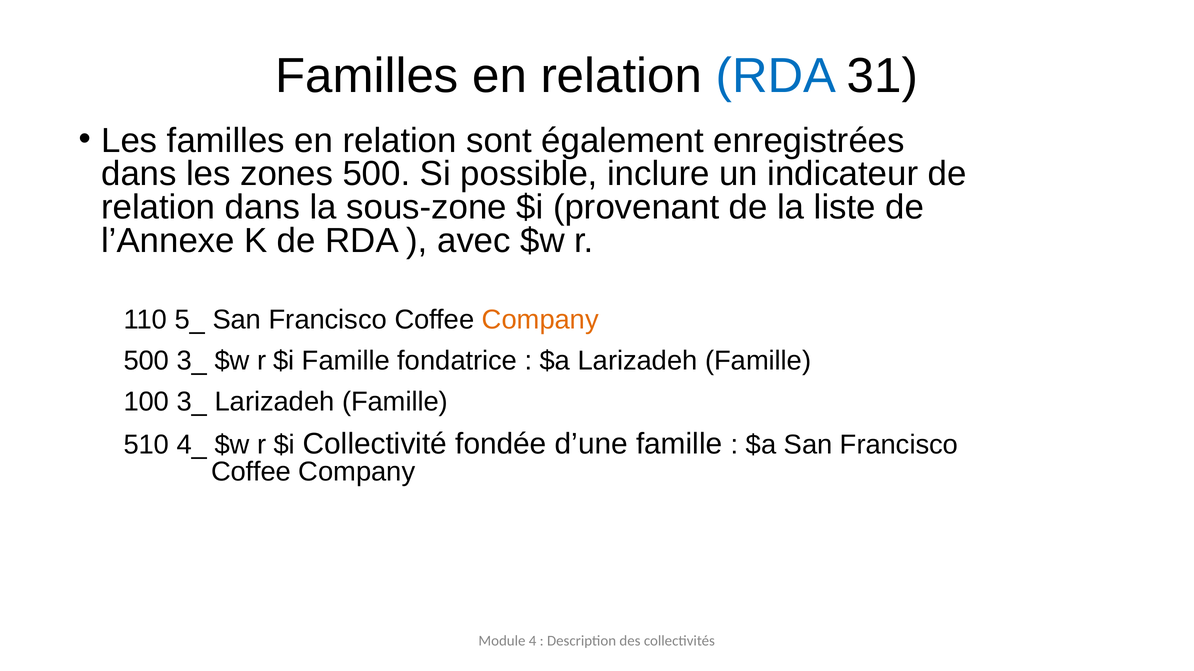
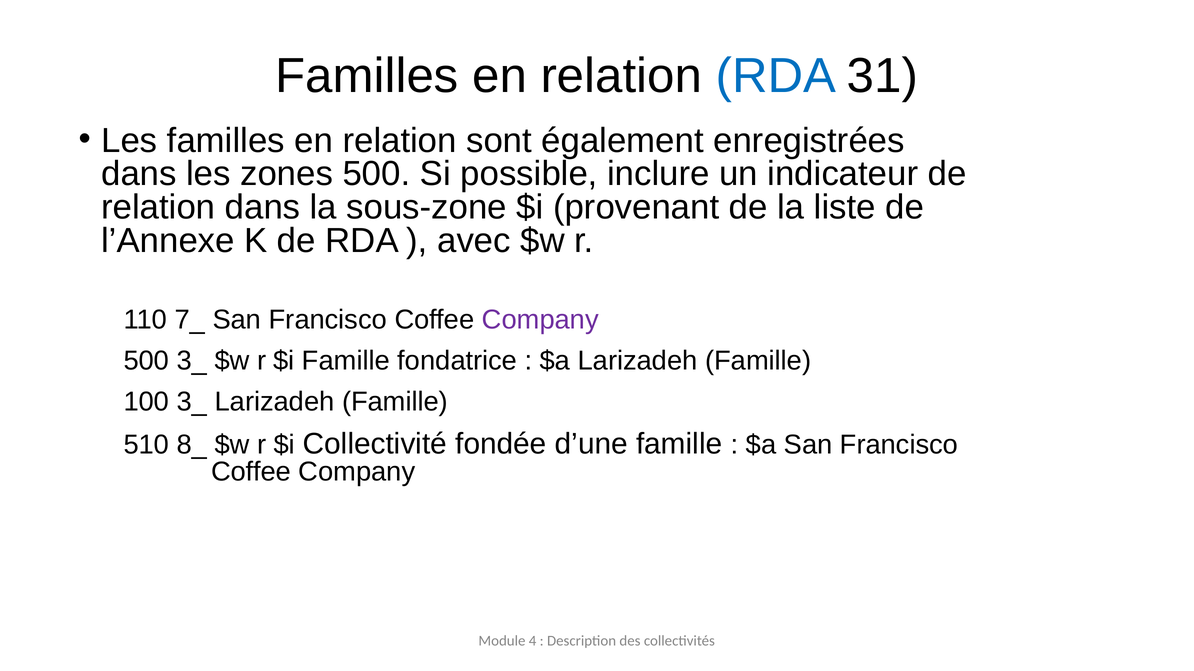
5_: 5_ -> 7_
Company at (540, 320) colour: orange -> purple
4_: 4_ -> 8_
